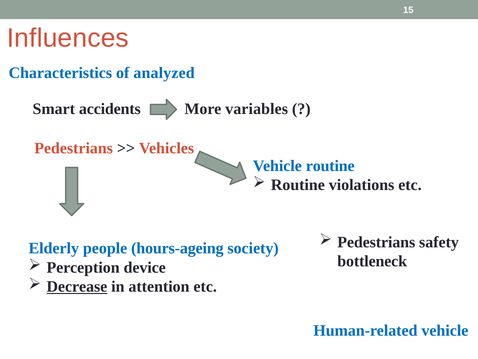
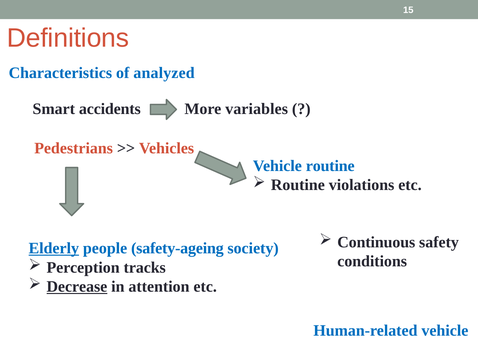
Influences: Influences -> Definitions
Pedestrians at (376, 242): Pedestrians -> Continuous
Elderly underline: none -> present
hours-ageing: hours-ageing -> safety-ageing
bottleneck: bottleneck -> conditions
device: device -> tracks
